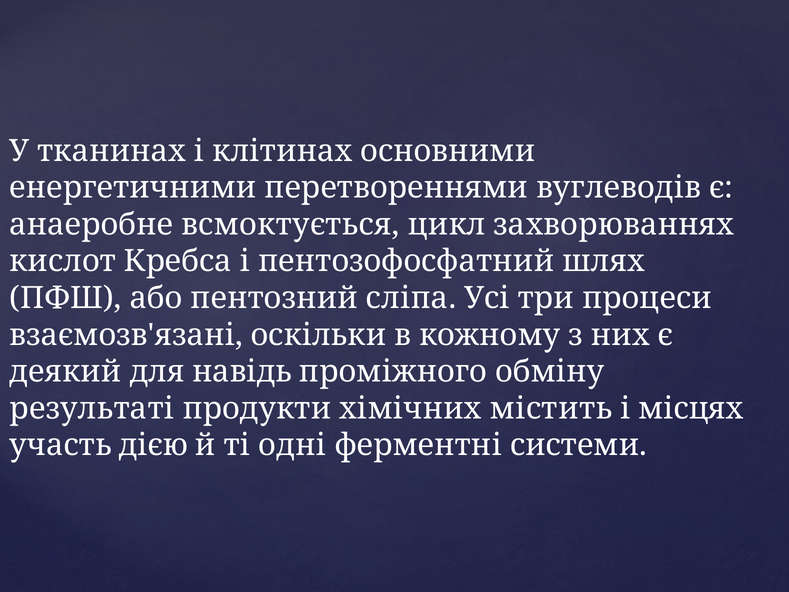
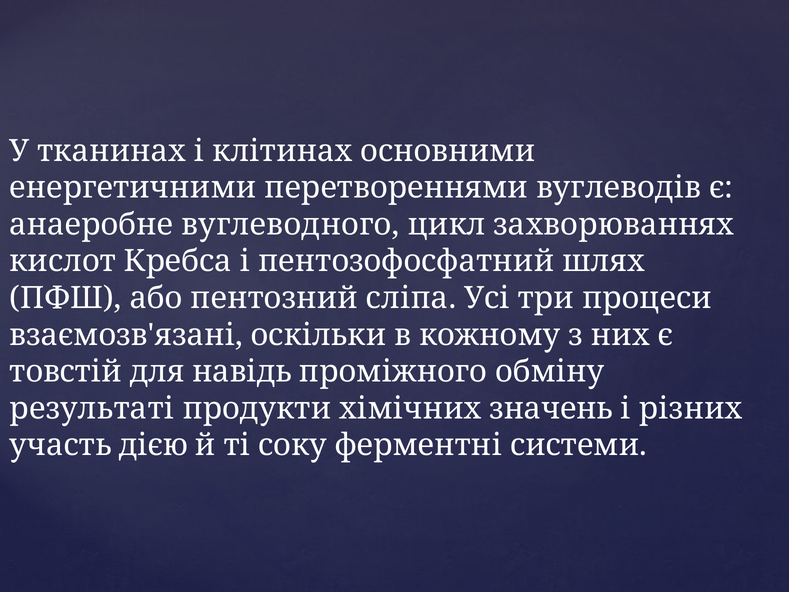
всмоктується: всмоктується -> вуглеводного
деякий: деякий -> товстій
містить: містить -> значень
місцях: місцях -> різних
одні: одні -> соку
